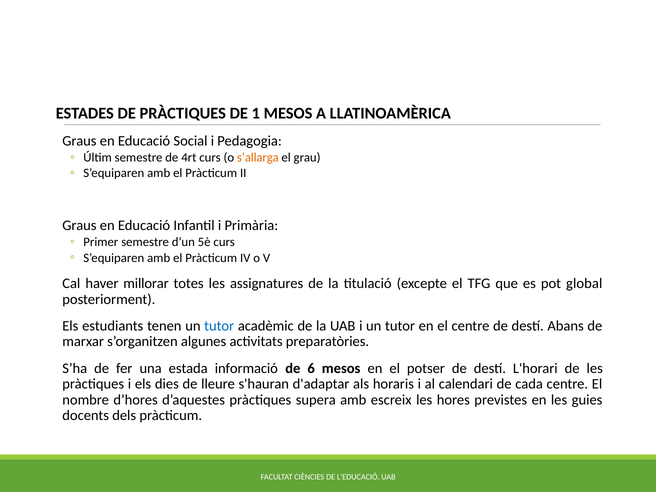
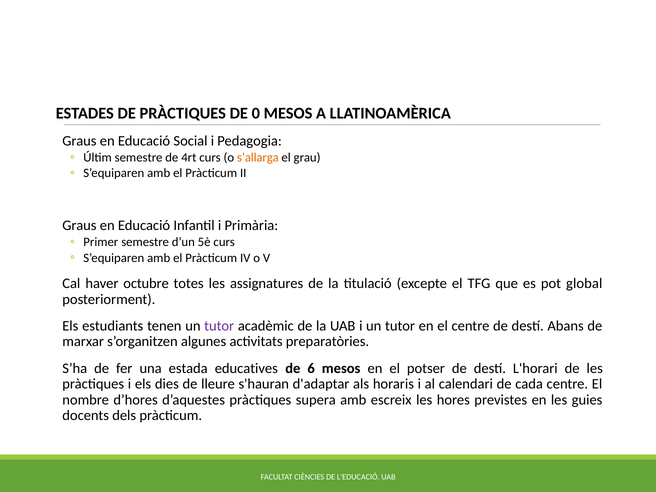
1: 1 -> 0
millorar: millorar -> octubre
tutor at (219, 326) colour: blue -> purple
informació: informació -> educatives
